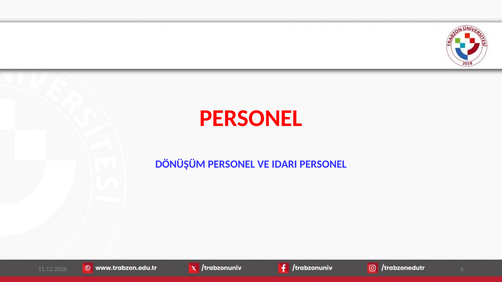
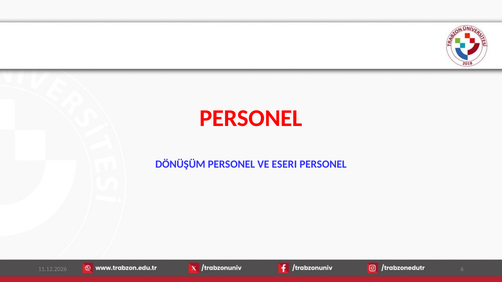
IDARI: IDARI -> ESERI
